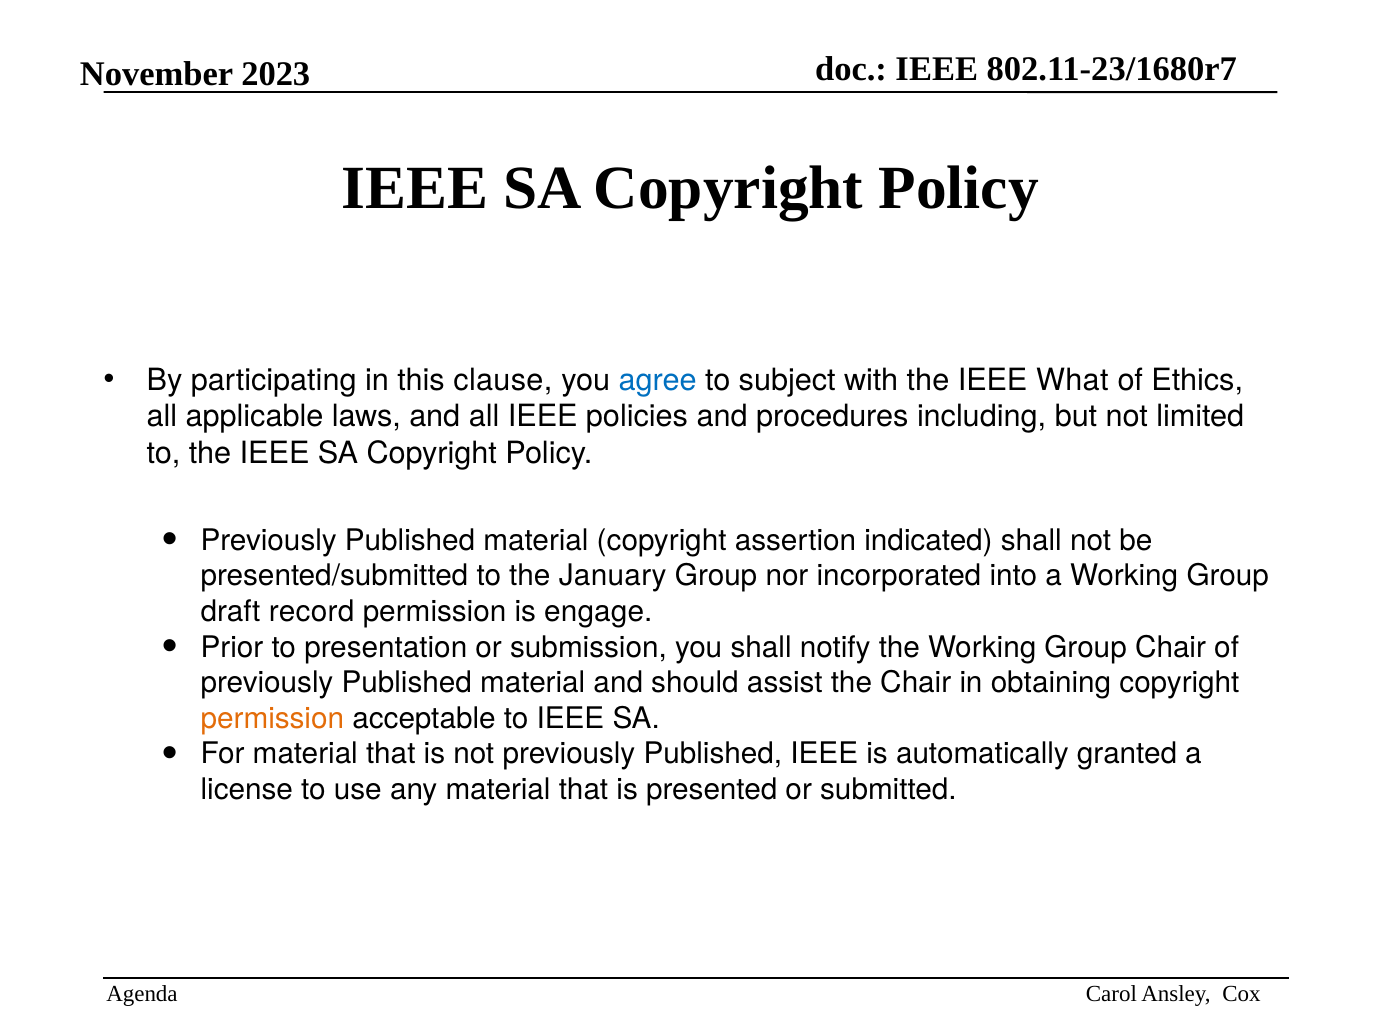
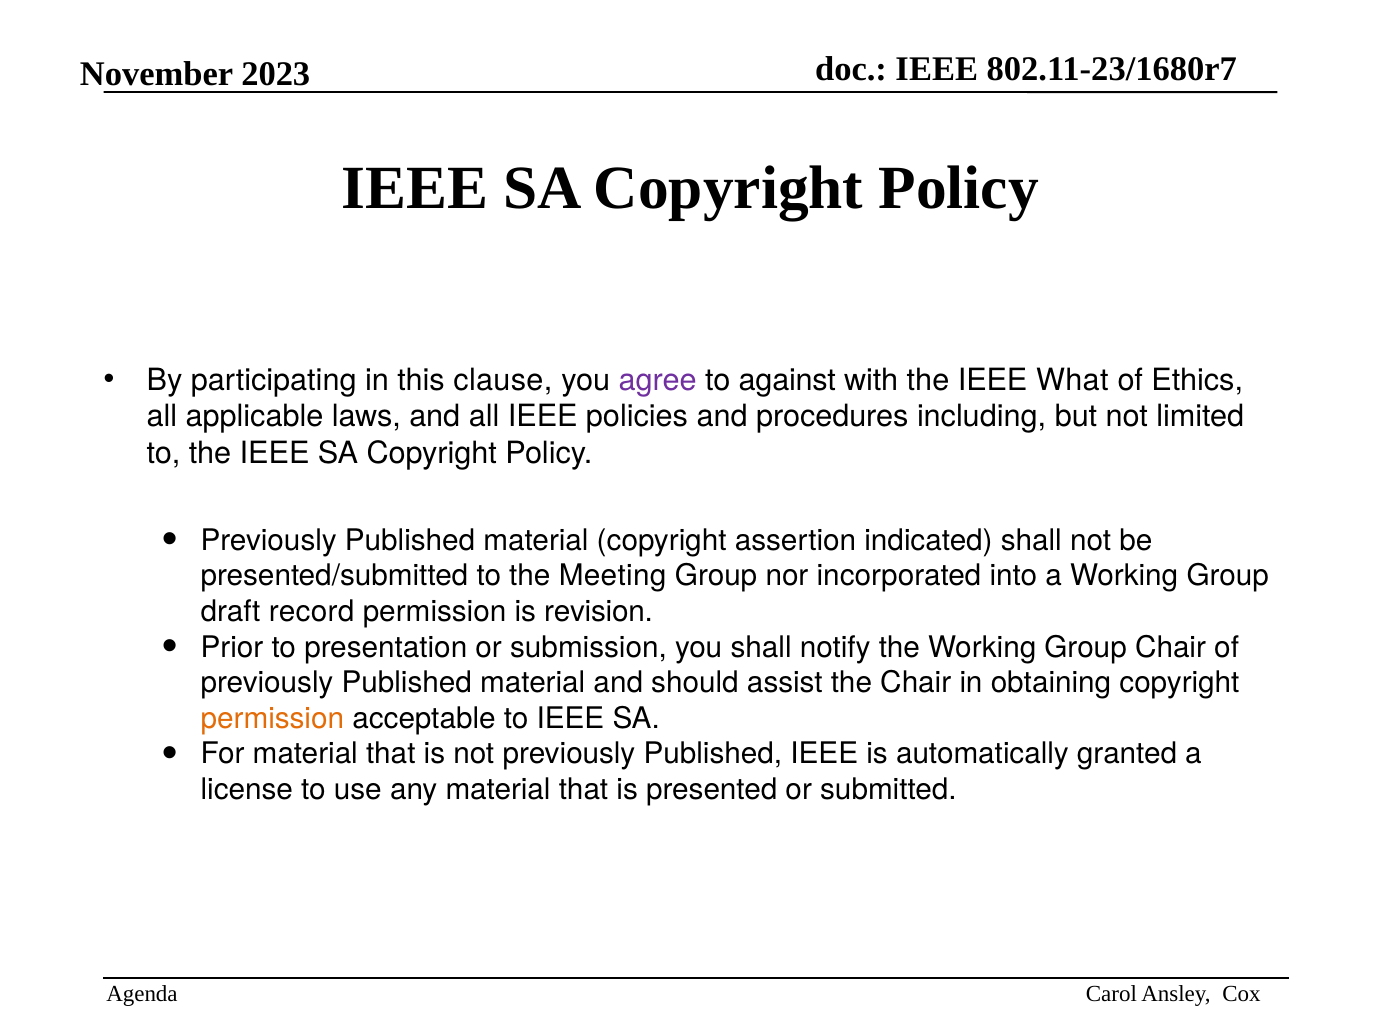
agree colour: blue -> purple
subject: subject -> against
January: January -> Meeting
engage: engage -> revision
